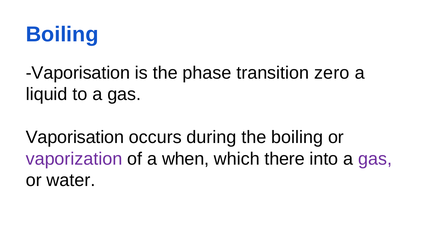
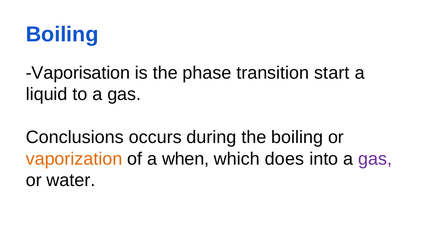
zero: zero -> start
Vaporisation at (75, 137): Vaporisation -> Conclusions
vaporization colour: purple -> orange
there: there -> does
